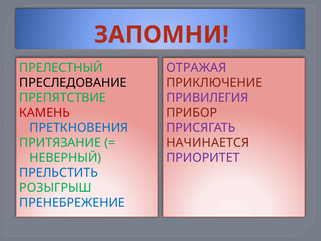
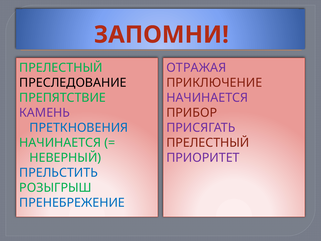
ПРИВИЛЕГИЯ at (207, 98): ПРИВИЛЕГИЯ -> НАЧИНАЕТСЯ
КАМЕНЬ colour: red -> purple
ПРИТЯЗАНИЕ at (60, 143): ПРИТЯЗАНИЕ -> НАЧИНАЕТСЯ
НАЧИНАЕТСЯ at (208, 143): НАЧИНАЕТСЯ -> ПРЕЛЕСТНЫЙ
